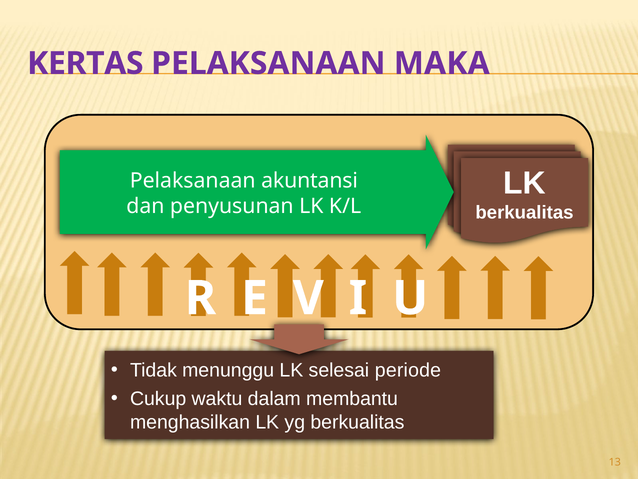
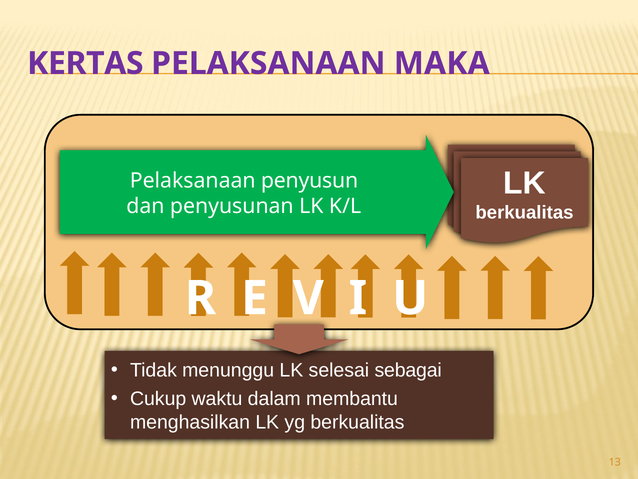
akuntansi: akuntansi -> penyusun
periode: periode -> sebagai
